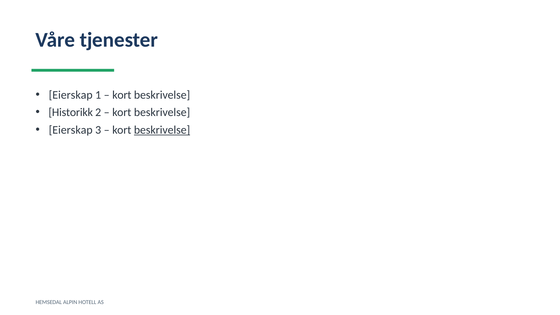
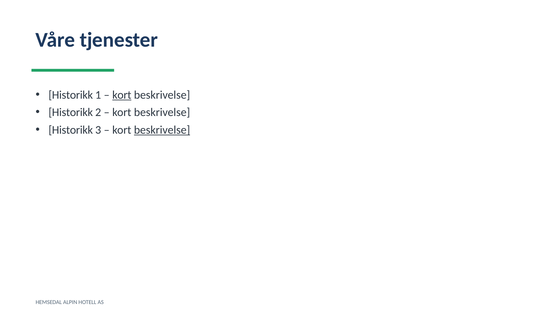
Eierskap at (71, 95): Eierskap -> Historikk
kort at (122, 95) underline: none -> present
Eierskap at (71, 130): Eierskap -> Historikk
